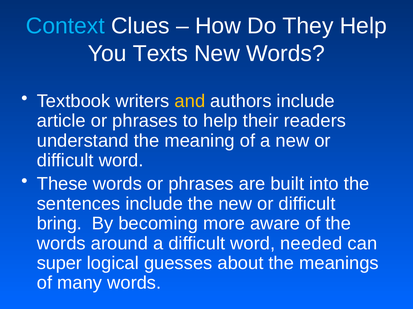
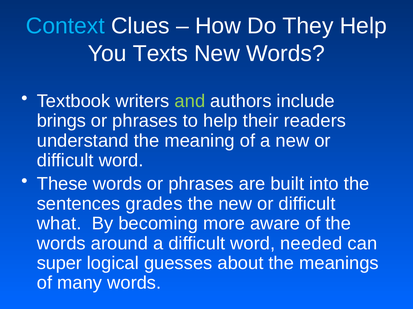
and colour: yellow -> light green
article: article -> brings
sentences include: include -> grades
bring: bring -> what
